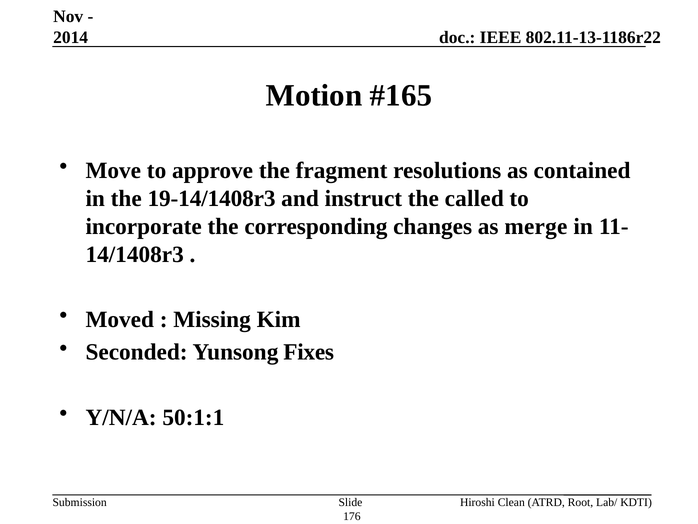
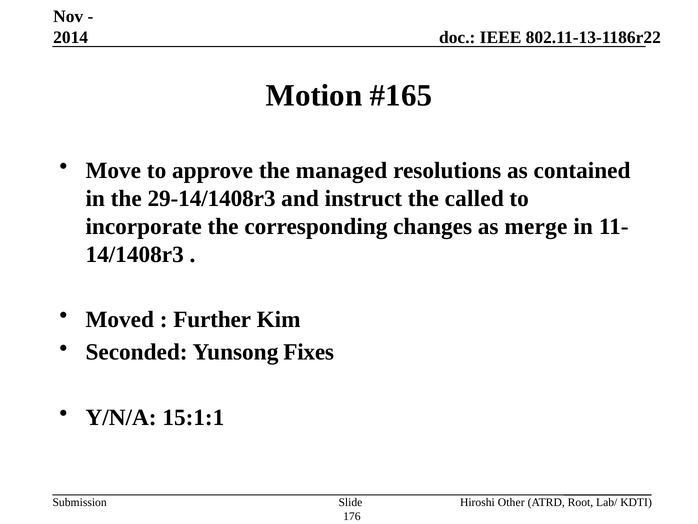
fragment: fragment -> managed
19-14/1408r3: 19-14/1408r3 -> 29-14/1408r3
Missing: Missing -> Further
50:1:1: 50:1:1 -> 15:1:1
Clean: Clean -> Other
